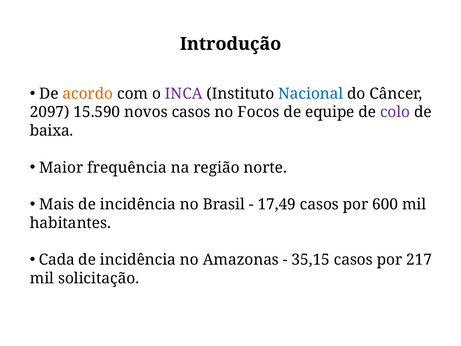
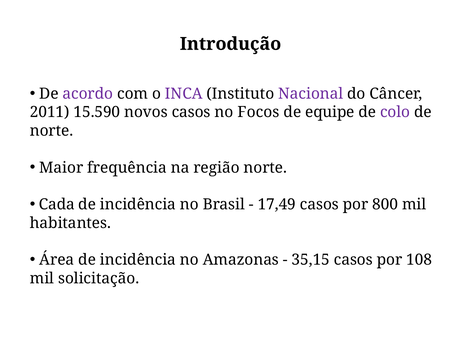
acordo colour: orange -> purple
Nacional colour: blue -> purple
2097: 2097 -> 2011
baixa at (52, 131): baixa -> norte
Mais: Mais -> Cada
600: 600 -> 800
Cada: Cada -> Área
217: 217 -> 108
